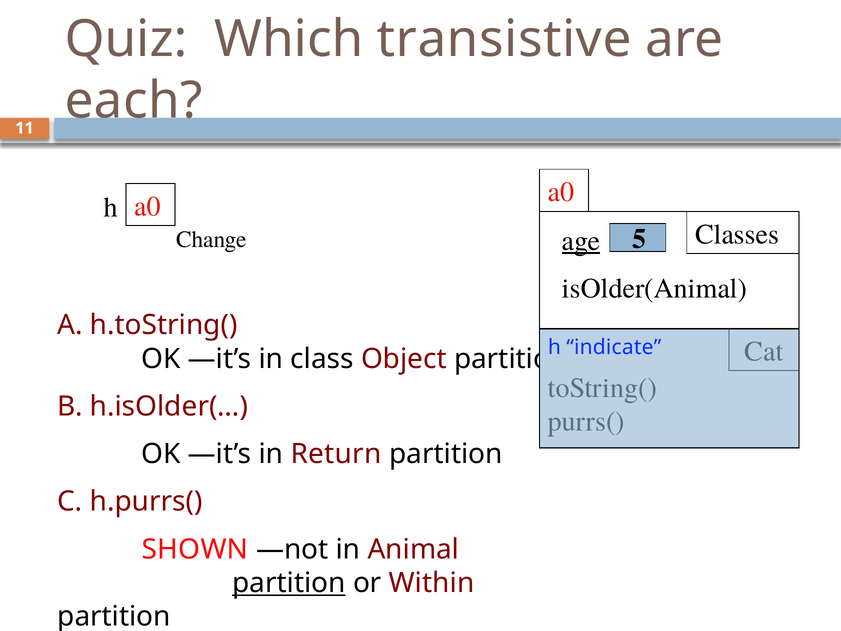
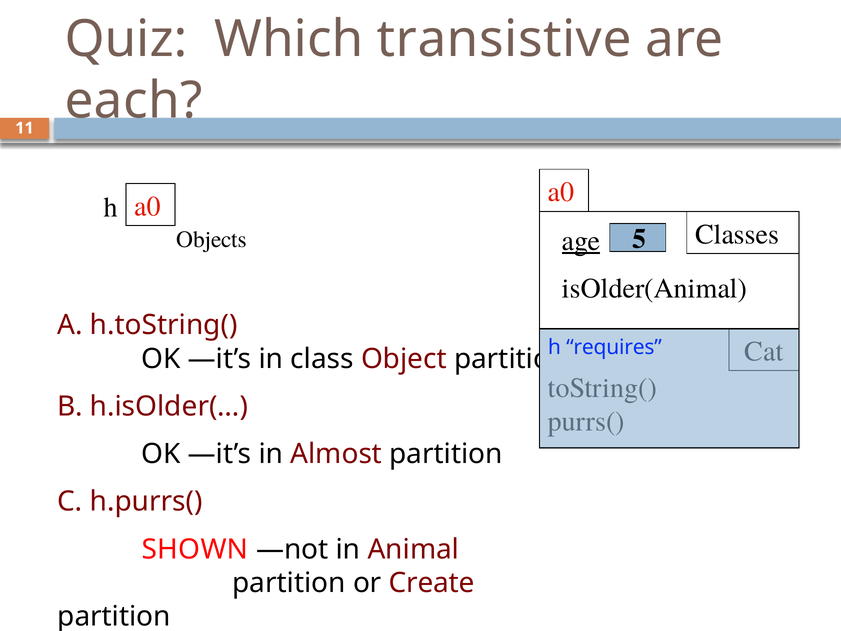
Change: Change -> Objects
indicate: indicate -> requires
Return: Return -> Almost
partition at (289, 583) underline: present -> none
Within: Within -> Create
